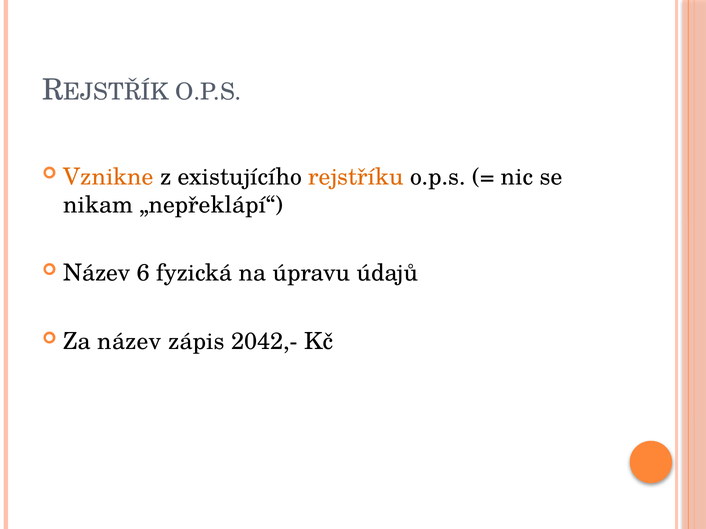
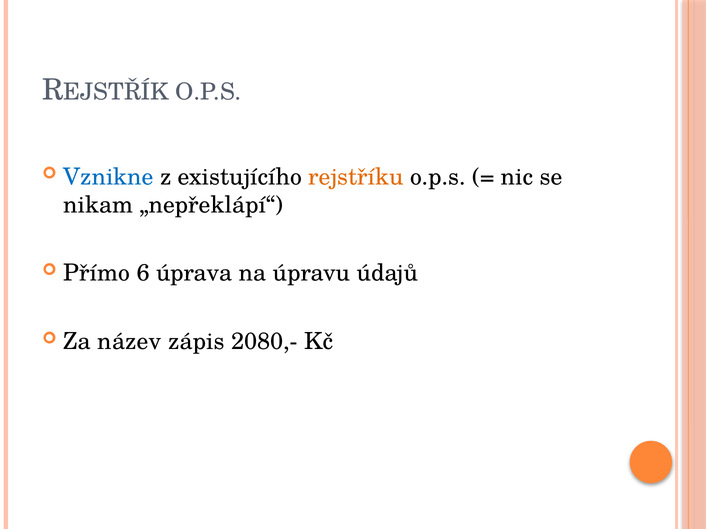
Vznikne colour: orange -> blue
Název at (97, 273): Název -> Přímo
fyzická: fyzická -> úprava
2042,-: 2042,- -> 2080,-
